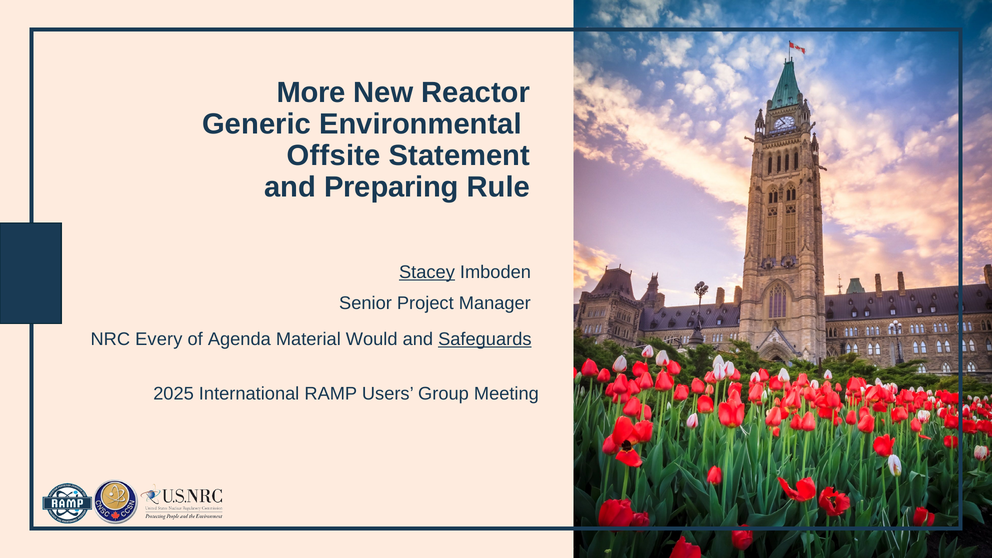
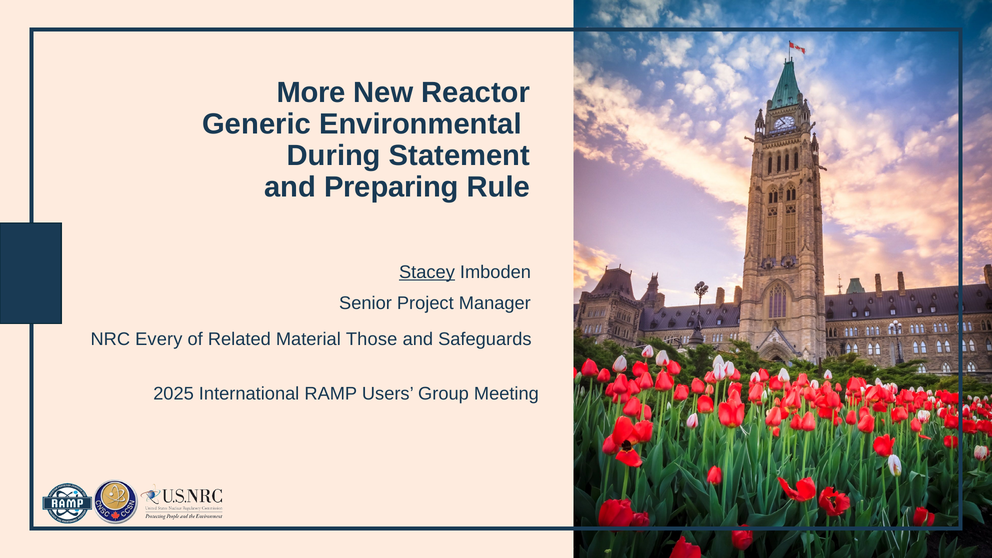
Offsite: Offsite -> During
Agenda: Agenda -> Related
Would: Would -> Those
Safeguards underline: present -> none
